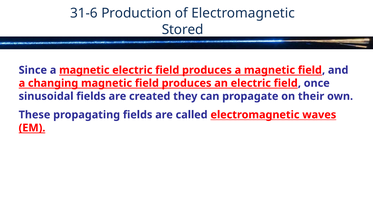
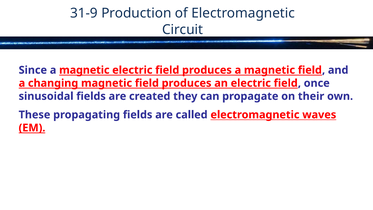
31-6: 31-6 -> 31-9
Stored: Stored -> Circuit
